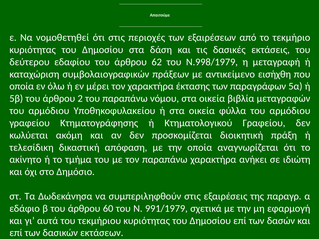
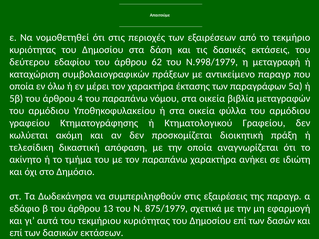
αντικείμενο εισήχθη: εισήχθη -> παραγρ
2: 2 -> 4
60: 60 -> 13
991/1979: 991/1979 -> 875/1979
